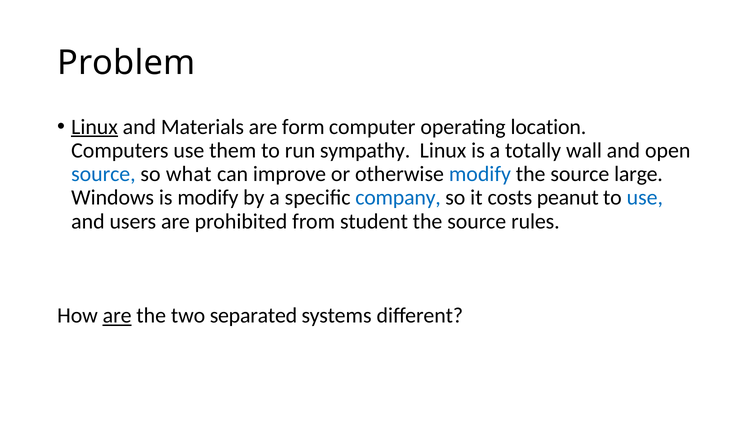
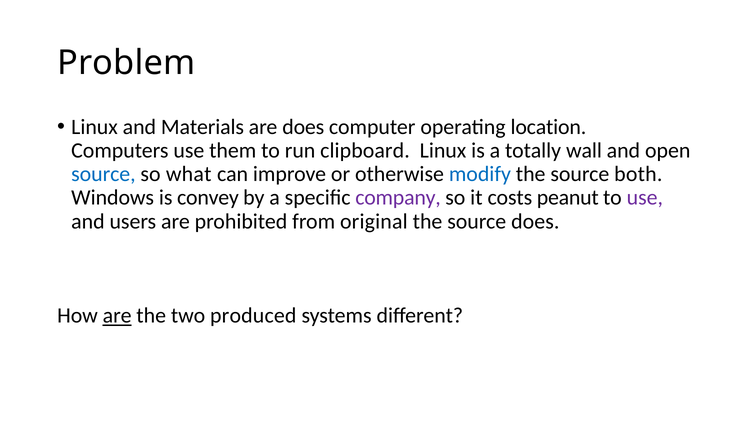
Linux at (95, 127) underline: present -> none
are form: form -> does
sympathy: sympathy -> clipboard
large: large -> both
is modify: modify -> convey
company colour: blue -> purple
use at (645, 198) colour: blue -> purple
student: student -> original
source rules: rules -> does
separated: separated -> produced
